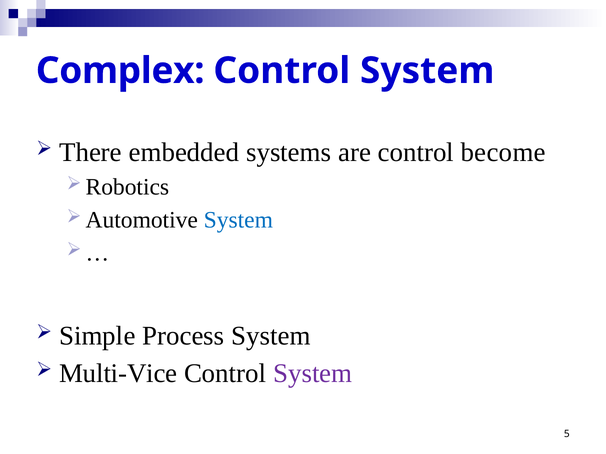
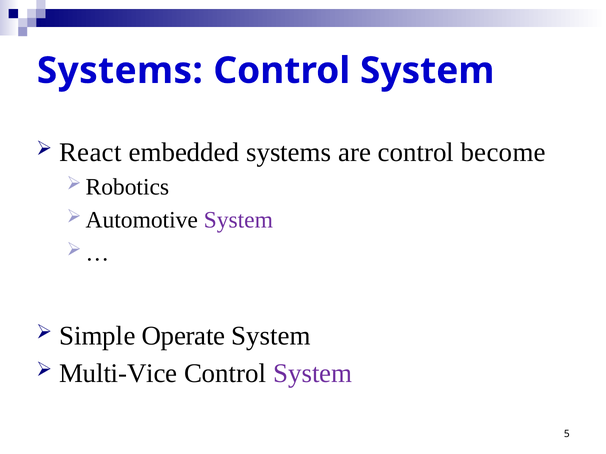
Complex at (120, 71): Complex -> Systems
There: There -> React
System at (238, 220) colour: blue -> purple
Process: Process -> Operate
